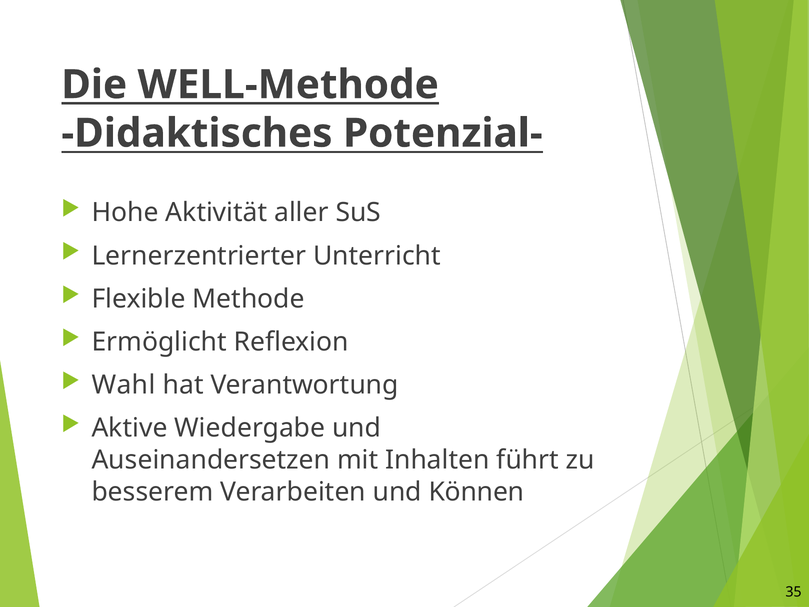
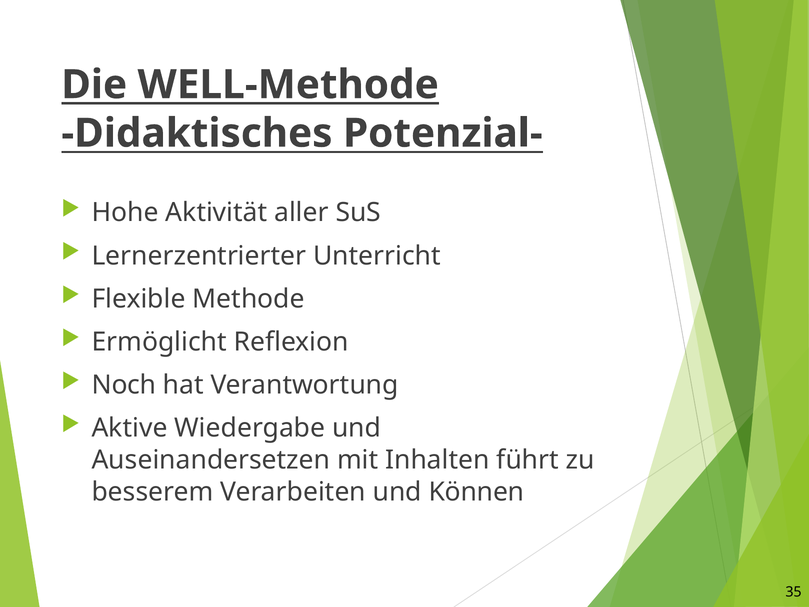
Wahl: Wahl -> Noch
